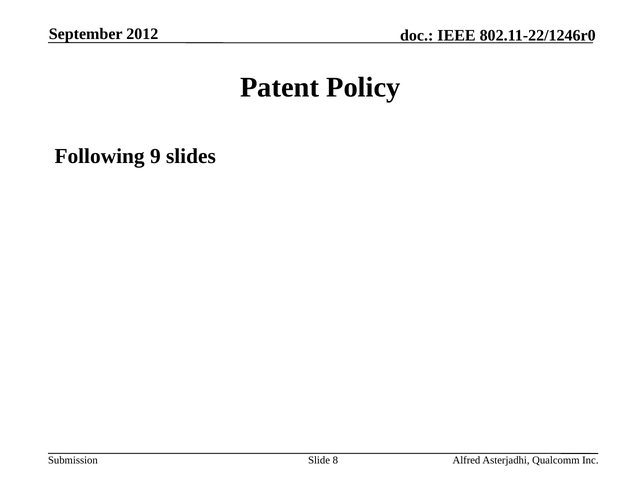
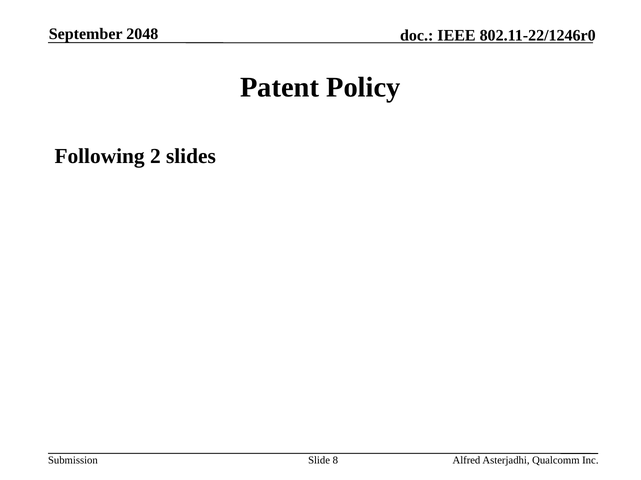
2012: 2012 -> 2048
9: 9 -> 2
